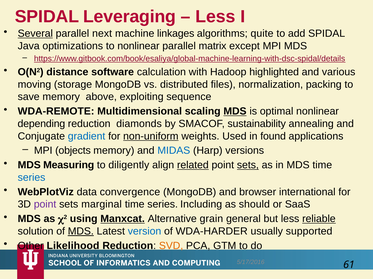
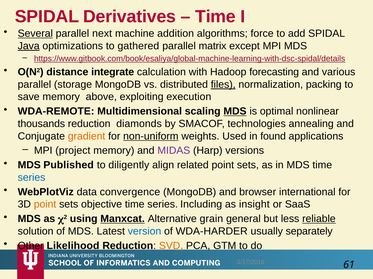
Leveraging: Leveraging -> Derivatives
Less at (215, 17): Less -> Time
linkages: linkages -> addition
quite: quite -> force
Java underline: none -> present
to nonlinear: nonlinear -> gathered
software: software -> integrate
highlighted: highlighted -> forecasting
moving at (34, 85): moving -> parallel
files underline: none -> present
sequence: sequence -> execution
depending: depending -> thousands
sustainability: sustainability -> technologies
gradient colour: blue -> orange
objects: objects -> project
MIDAS colour: blue -> purple
Measuring: Measuring -> Published
related underline: present -> none
sets at (248, 166) underline: present -> none
point at (45, 205) colour: purple -> orange
marginal: marginal -> objective
should: should -> insight
MDS at (81, 232) underline: present -> none
supported: supported -> separately
